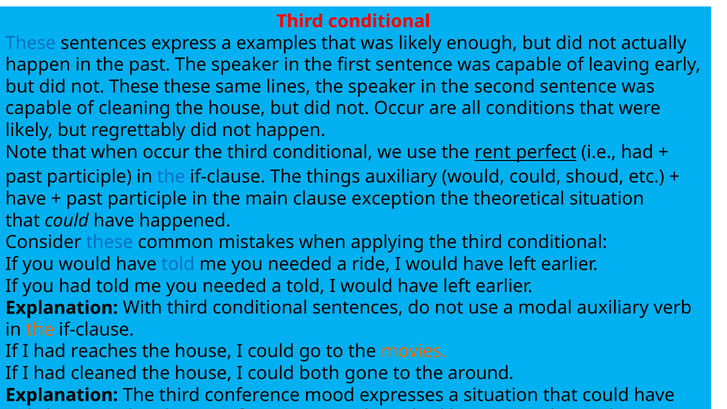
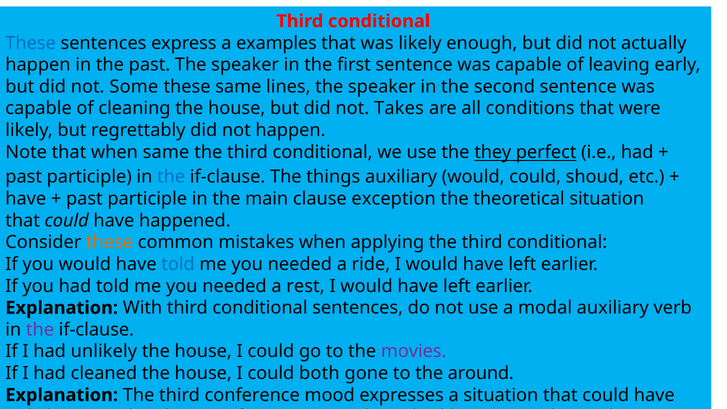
not These: These -> Some
not Occur: Occur -> Takes
when occur: occur -> same
rent: rent -> they
these at (110, 242) colour: blue -> orange
a told: told -> rest
the at (40, 330) colour: orange -> purple
reaches: reaches -> unlikely
movies colour: orange -> purple
